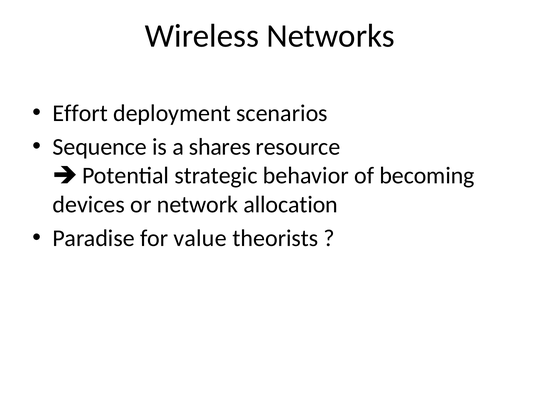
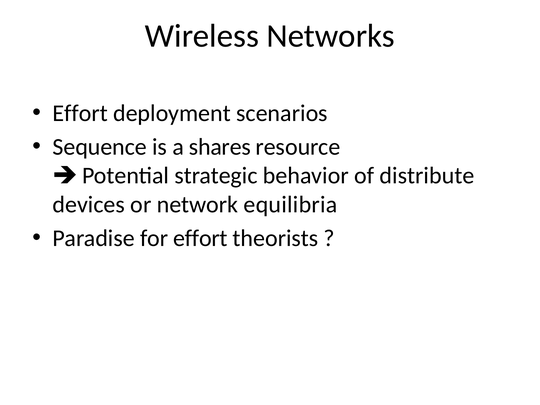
becoming: becoming -> distribute
allocation: allocation -> equilibria
for value: value -> effort
